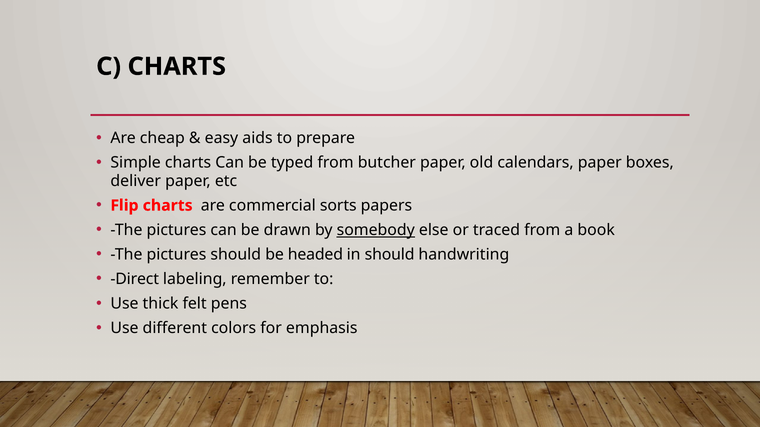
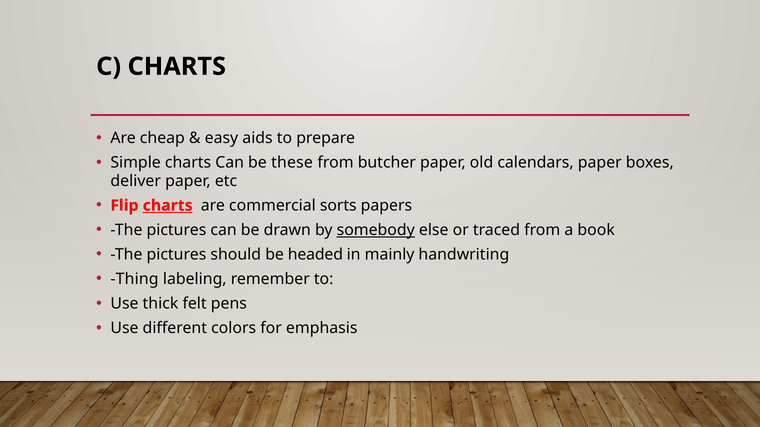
typed: typed -> these
charts at (168, 206) underline: none -> present
in should: should -> mainly
Direct: Direct -> Thing
